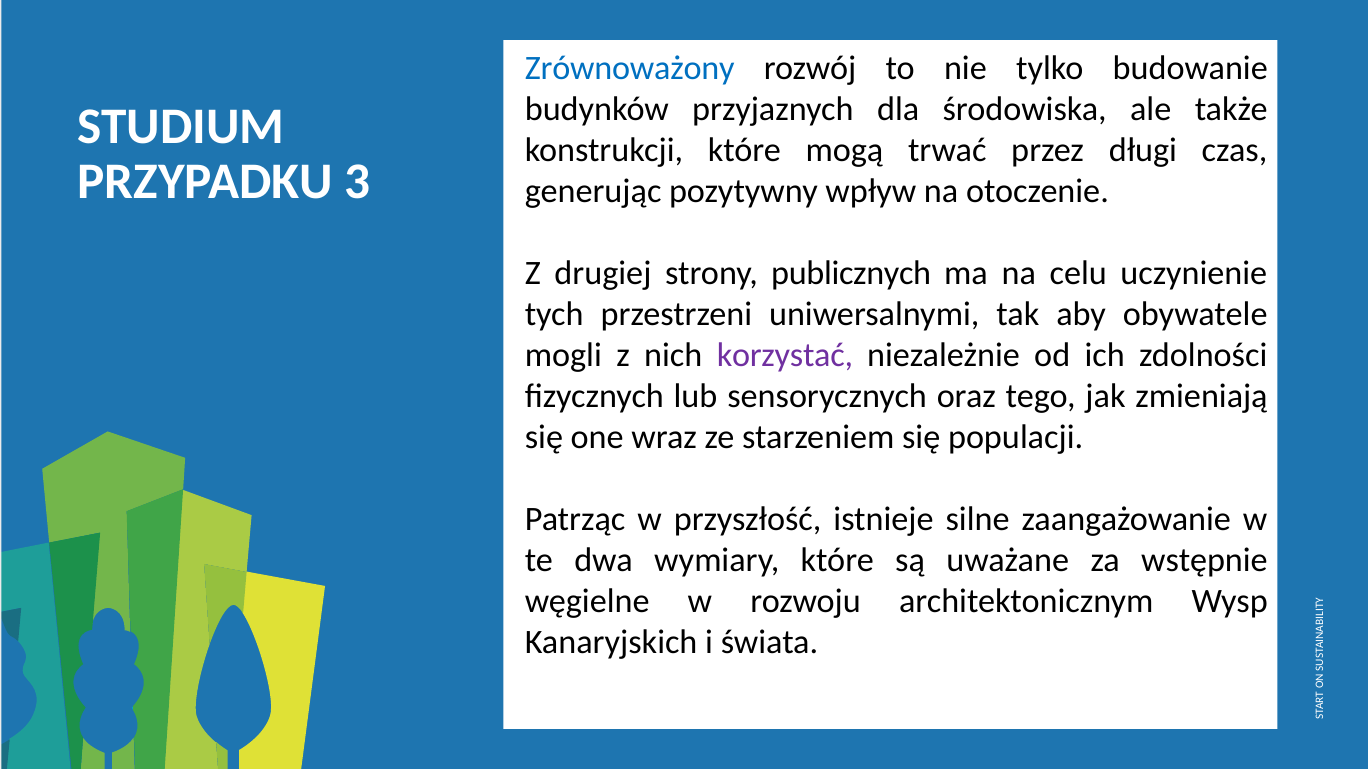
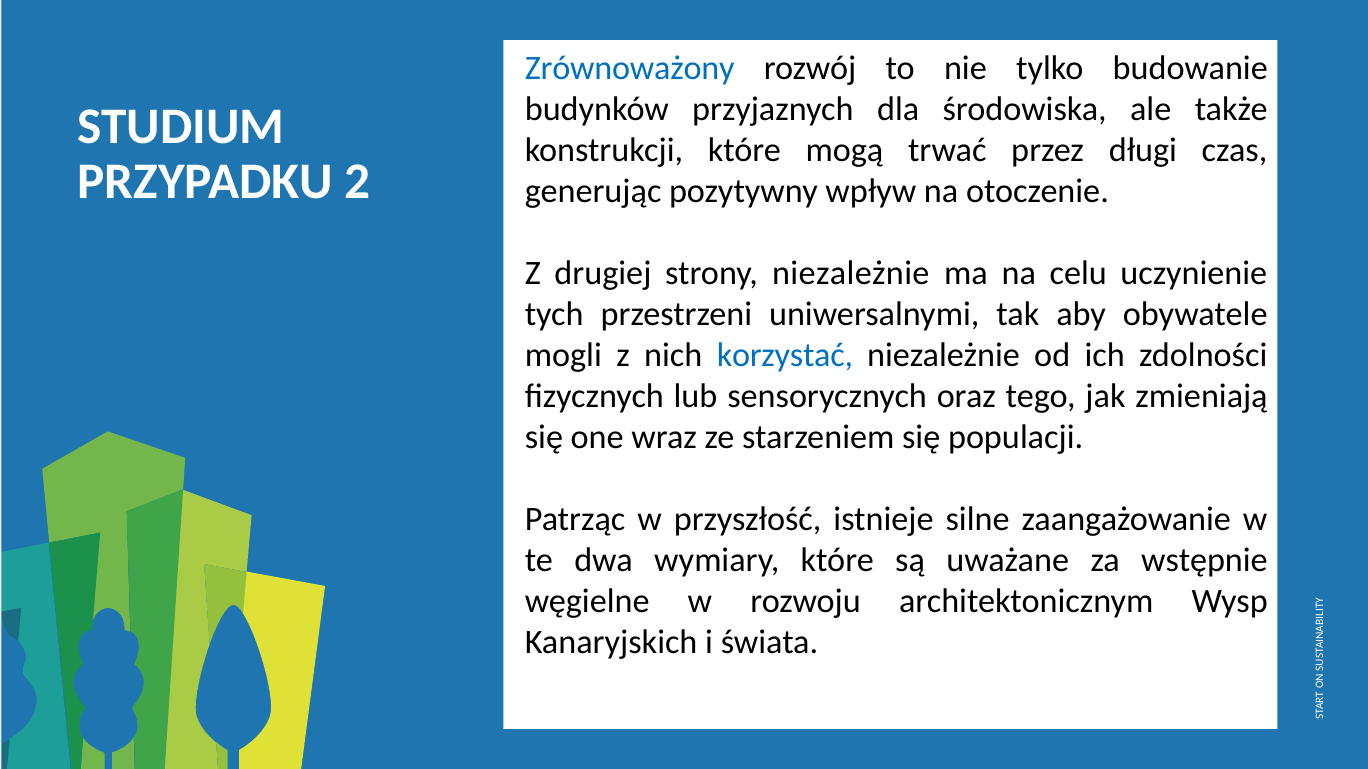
3: 3 -> 2
strony publicznych: publicznych -> niezależnie
korzystać colour: purple -> blue
